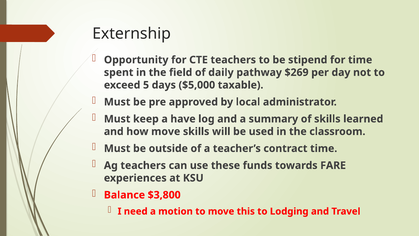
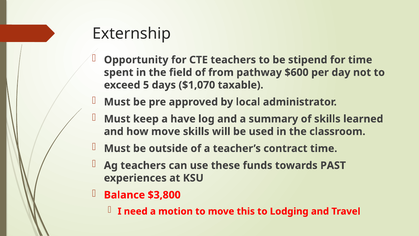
daily: daily -> from
$269: $269 -> $600
$5,000: $5,000 -> $1,070
FARE: FARE -> PAST
